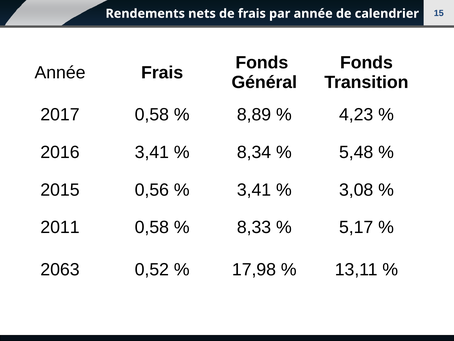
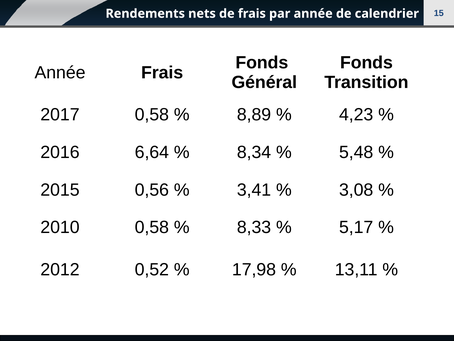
2016 3,41: 3,41 -> 6,64
2011: 2011 -> 2010
2063: 2063 -> 2012
